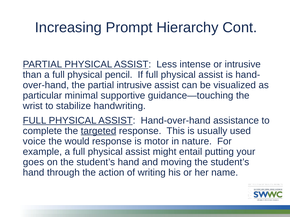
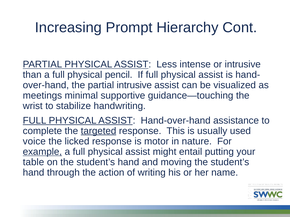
particular: particular -> meetings
would: would -> licked
example underline: none -> present
goes: goes -> table
